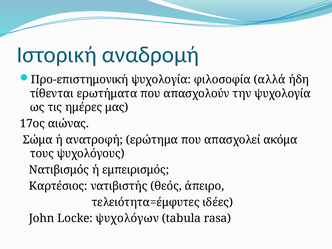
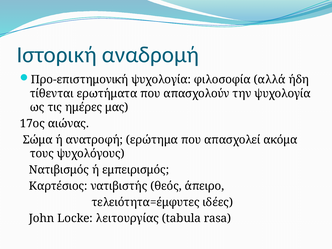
ψυχολόγων: ψυχολόγων -> λειτουργίας
